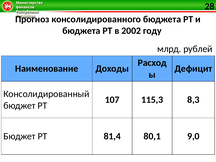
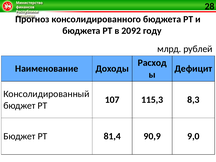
2002: 2002 -> 2092
80,1: 80,1 -> 90,9
